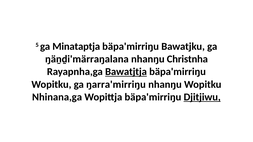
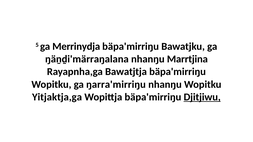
Minataptja: Minataptja -> Merrinydja
Christnha: Christnha -> Marrtjina
Bawatjtja underline: present -> none
Nhinana,ga: Nhinana,ga -> Yitjaktja,ga
